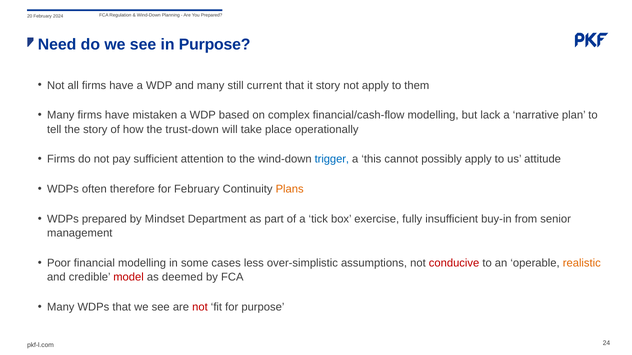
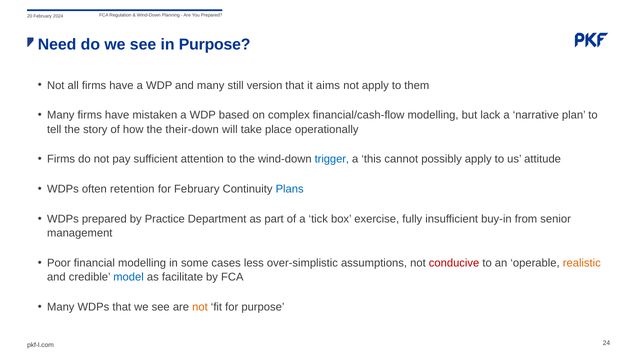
current: current -> version
it story: story -> aims
trust-down: trust-down -> their-down
therefore: therefore -> retention
Plans colour: orange -> blue
Mindset: Mindset -> Practice
model colour: red -> blue
deemed: deemed -> facilitate
not at (200, 307) colour: red -> orange
